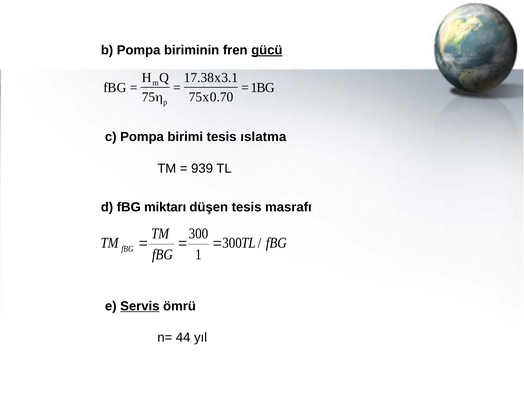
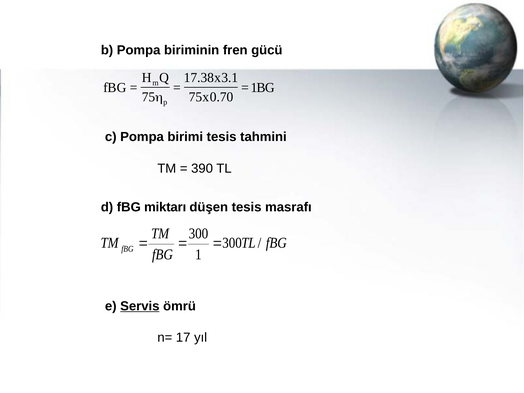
gücü underline: present -> none
ıslatma: ıslatma -> tahmini
939: 939 -> 390
n= 44: 44 -> 17
